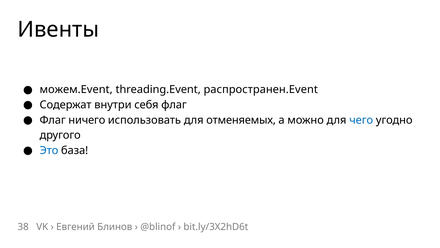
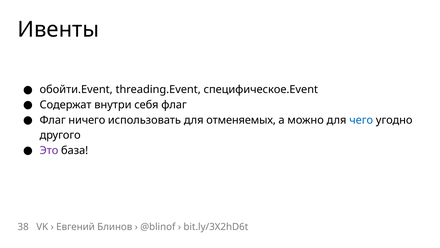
можем.Event: можем.Event -> обойти.Event
распространен.Event: распространен.Event -> специфическое.Event
Это colour: blue -> purple
